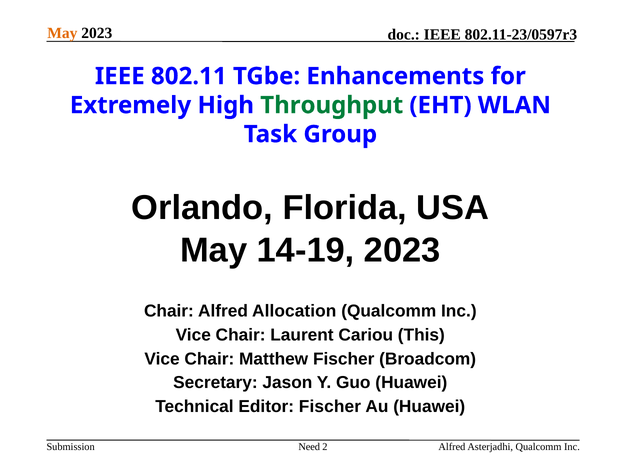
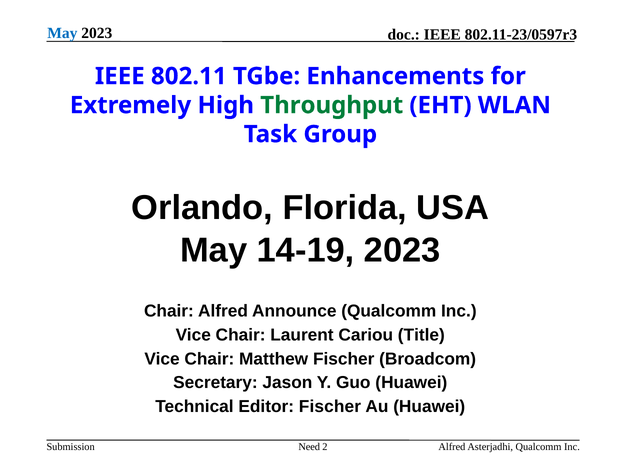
May at (62, 33) colour: orange -> blue
Allocation: Allocation -> Announce
This: This -> Title
